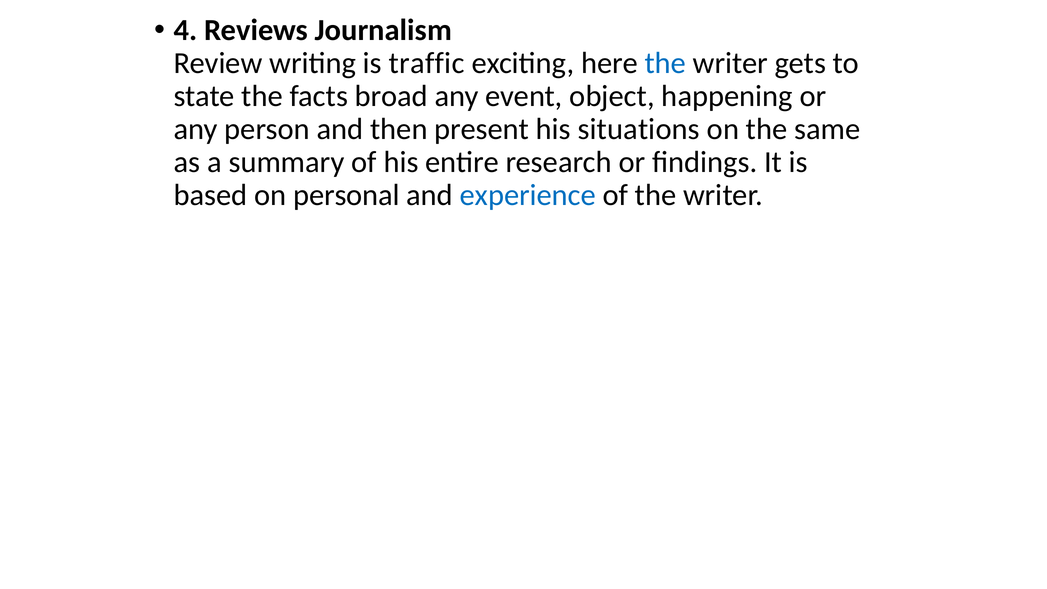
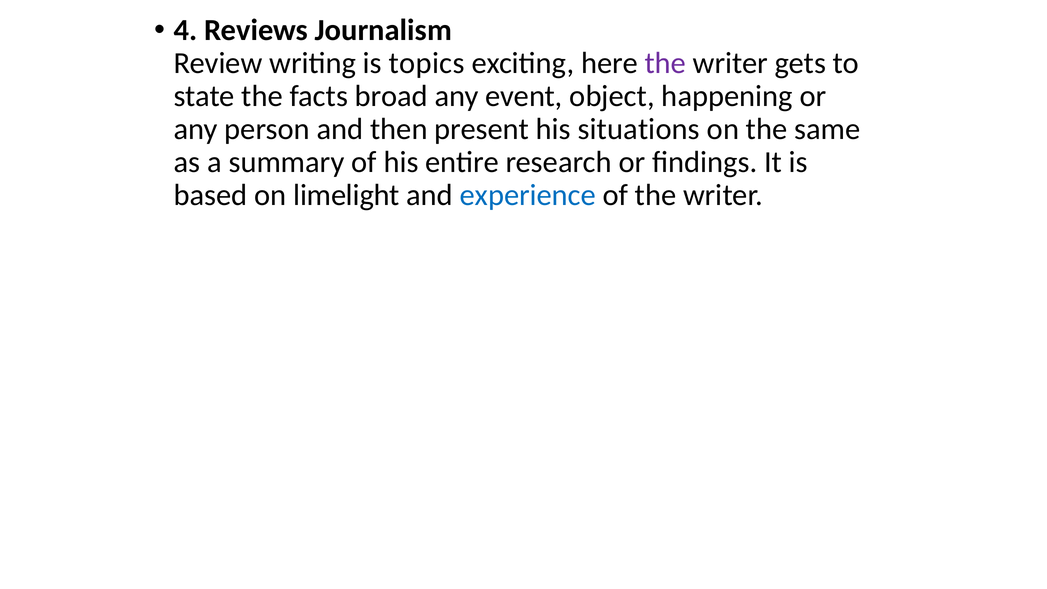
traffic: traffic -> topics
the at (665, 63) colour: blue -> purple
personal: personal -> limelight
